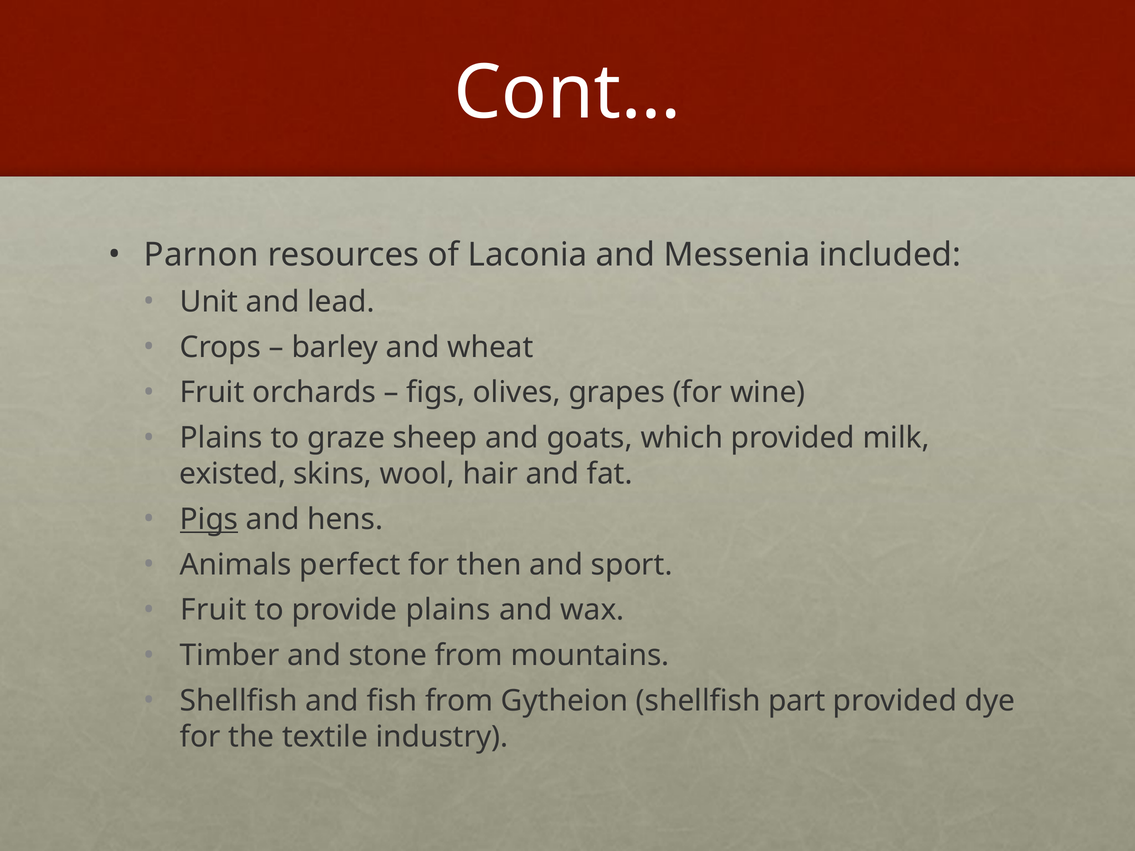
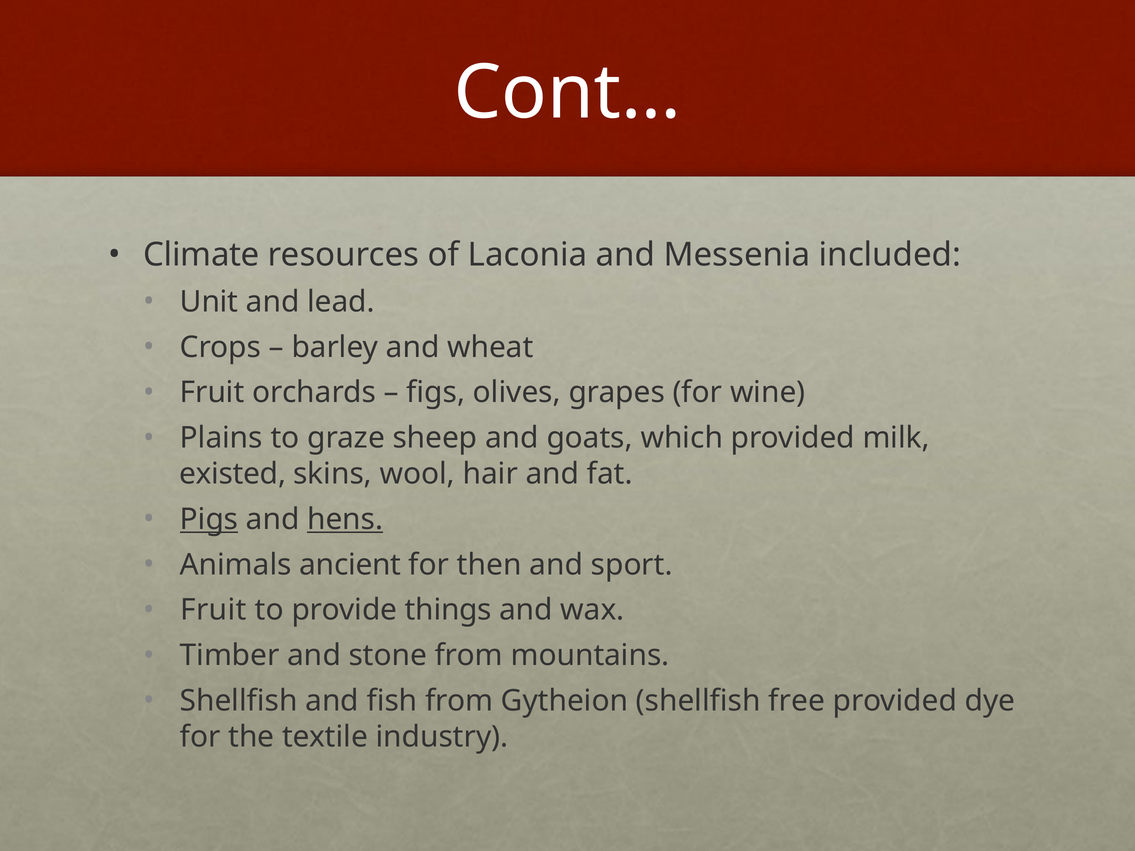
Parnon: Parnon -> Climate
hens underline: none -> present
perfect: perfect -> ancient
provide plains: plains -> things
part: part -> free
